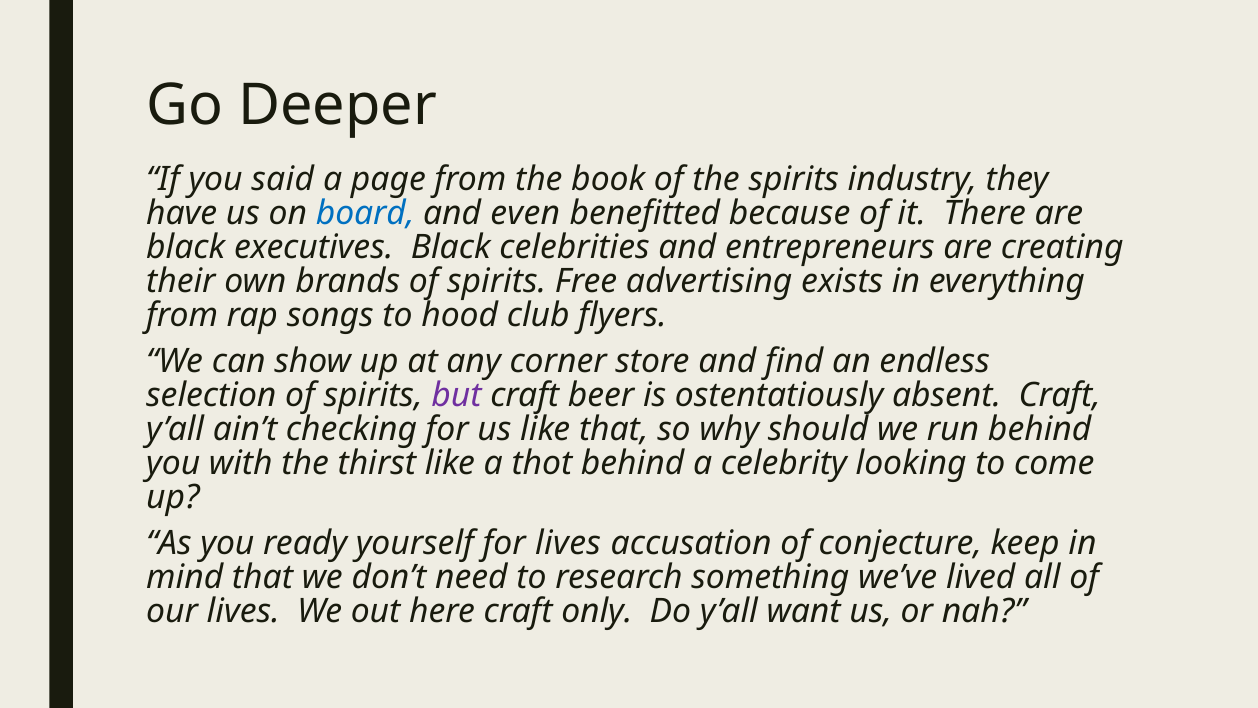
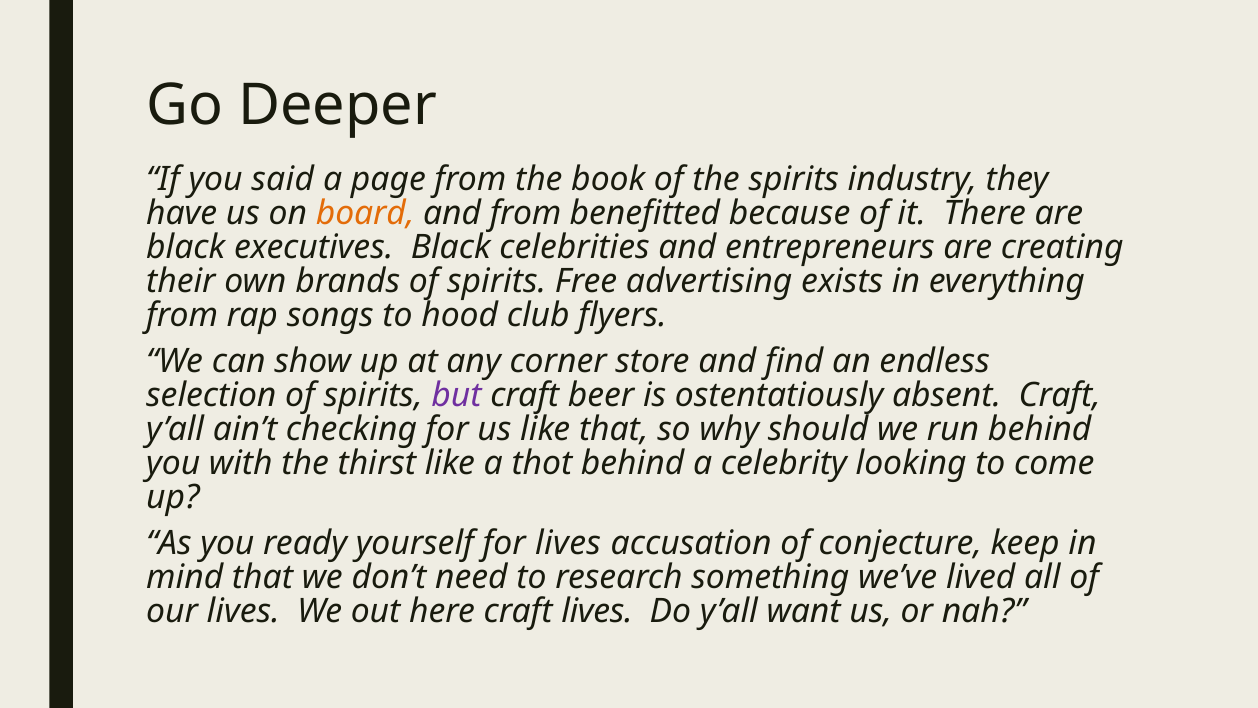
board colour: blue -> orange
and even: even -> from
craft only: only -> lives
